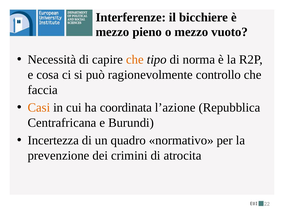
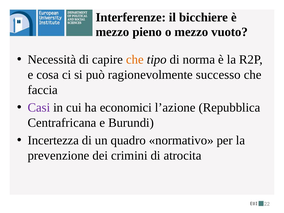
controllo: controllo -> successo
Casi colour: orange -> purple
coordinata: coordinata -> economici
